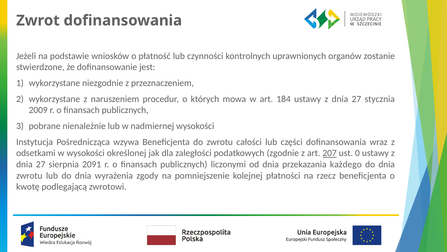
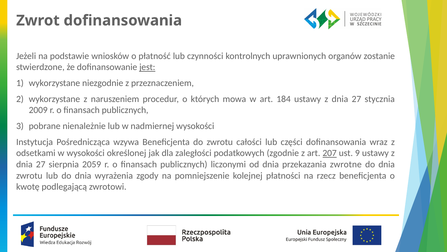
jest underline: none -> present
0: 0 -> 9
2091: 2091 -> 2059
każdego: każdego -> zwrotne
